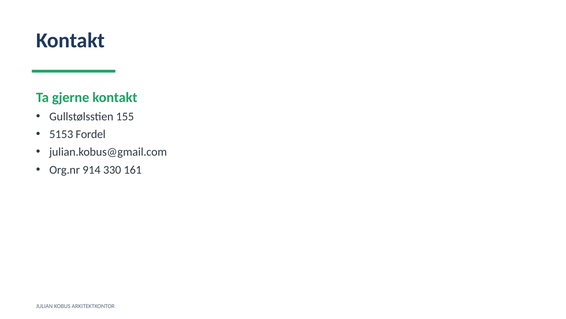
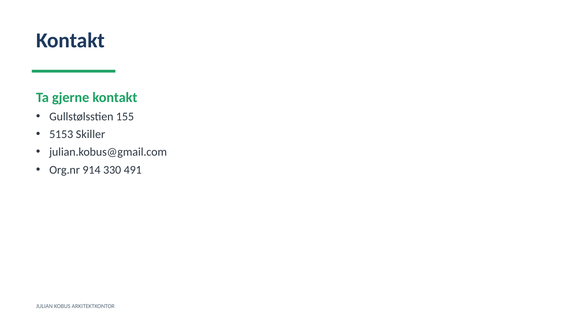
Fordel: Fordel -> Skiller
161: 161 -> 491
